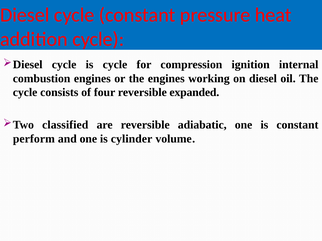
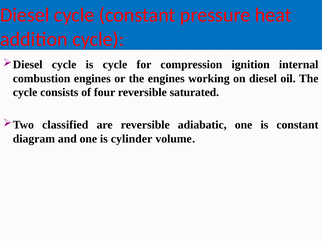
expanded: expanded -> saturated
perform: perform -> diagram
